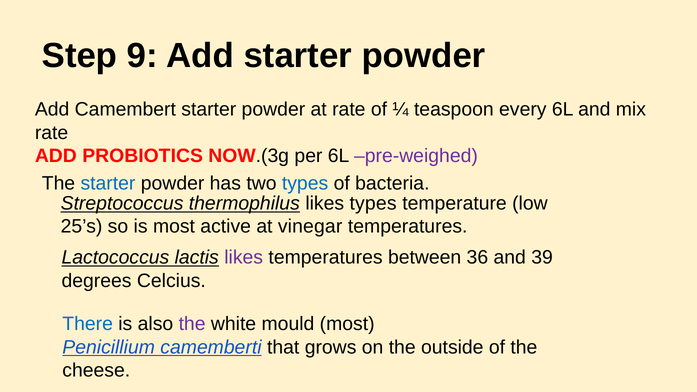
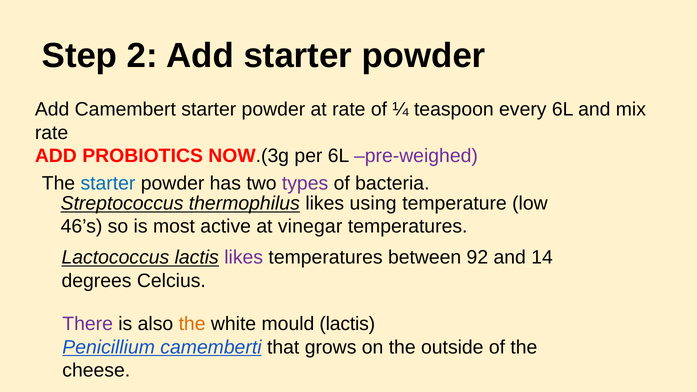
9: 9 -> 2
types at (305, 183) colour: blue -> purple
likes types: types -> using
25’s: 25’s -> 46’s
36: 36 -> 92
39: 39 -> 14
There colour: blue -> purple
the at (192, 324) colour: purple -> orange
mould most: most -> lactis
